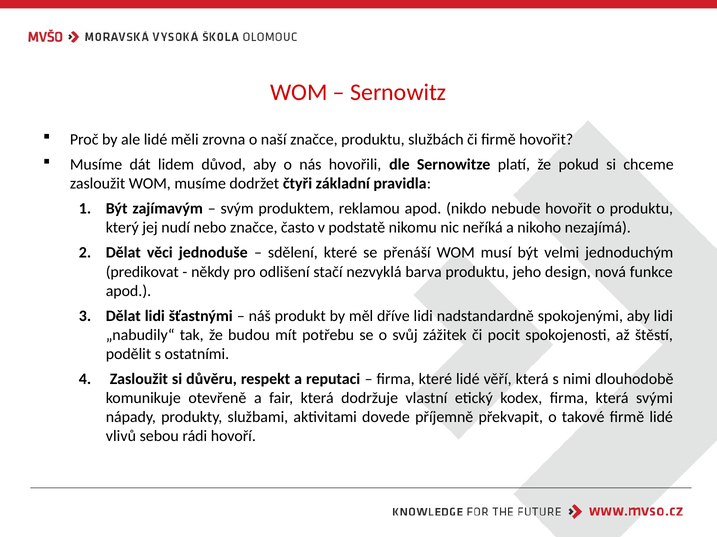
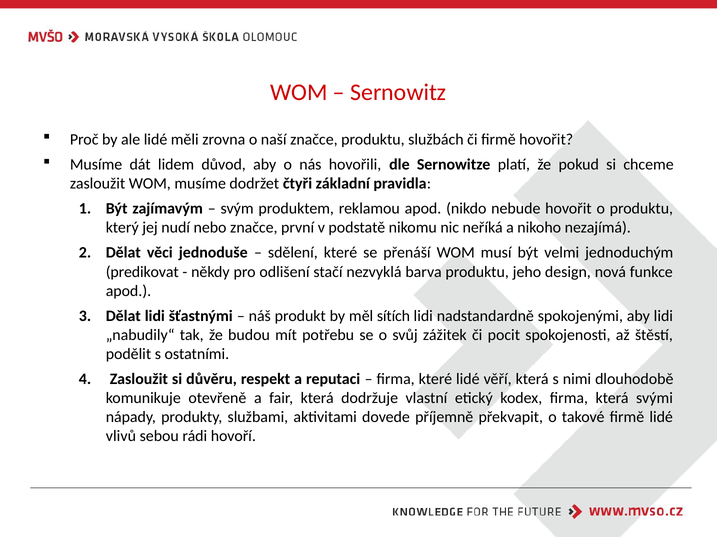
často: často -> první
dříve: dříve -> sítích
